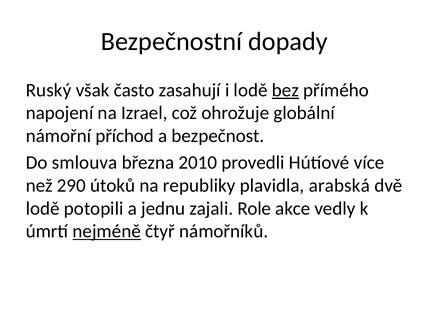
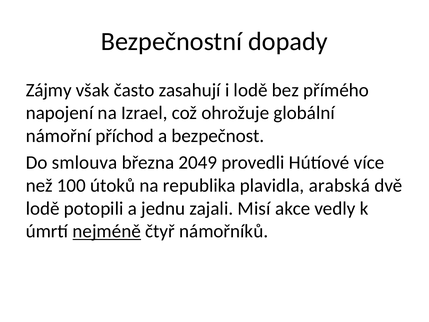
Ruský: Ruský -> Zájmy
bez underline: present -> none
2010: 2010 -> 2049
290: 290 -> 100
republiky: republiky -> republika
Role: Role -> Misí
